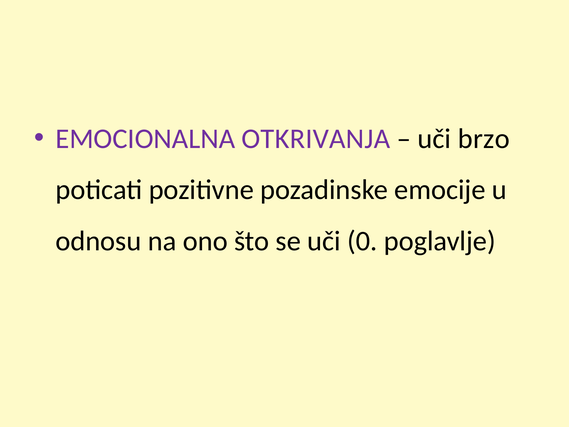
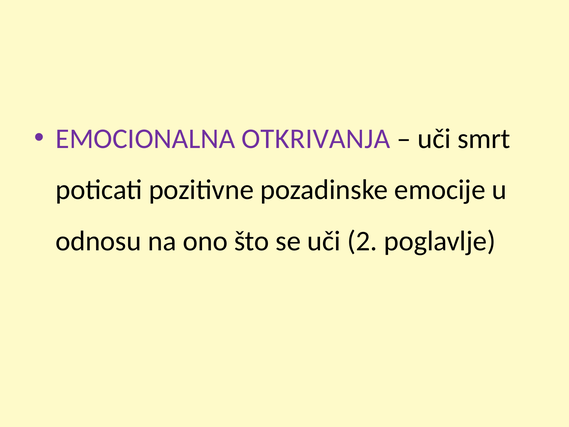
brzo: brzo -> smrt
0: 0 -> 2
